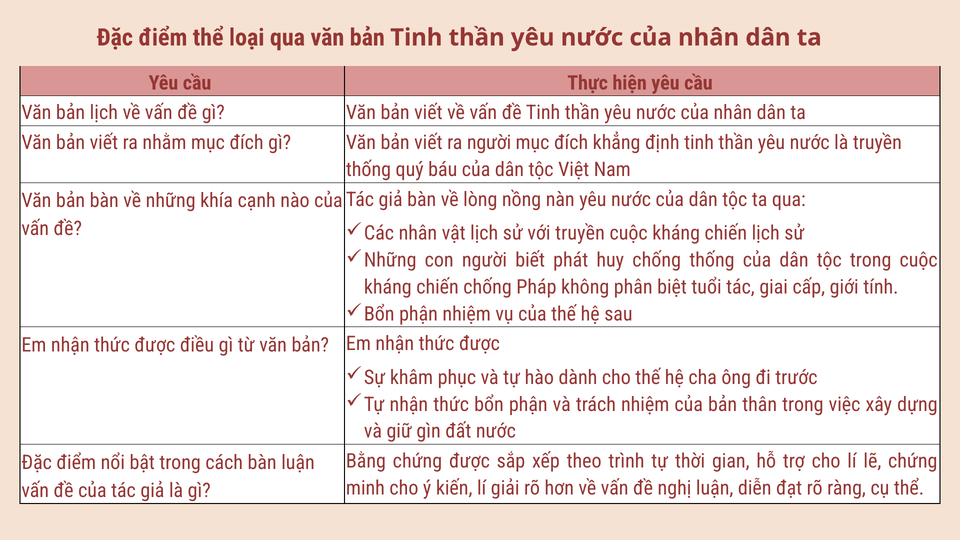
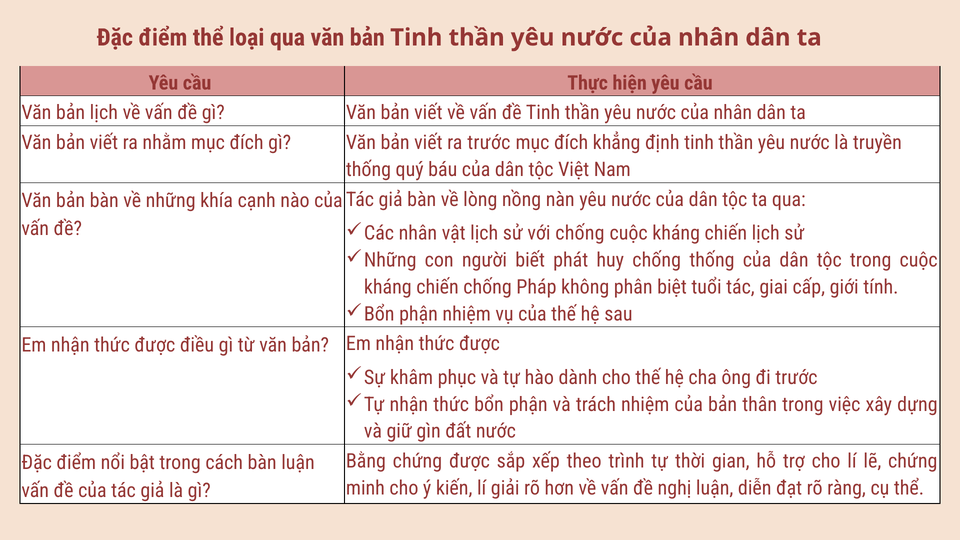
ra người: người -> trước
với truyền: truyền -> chống
